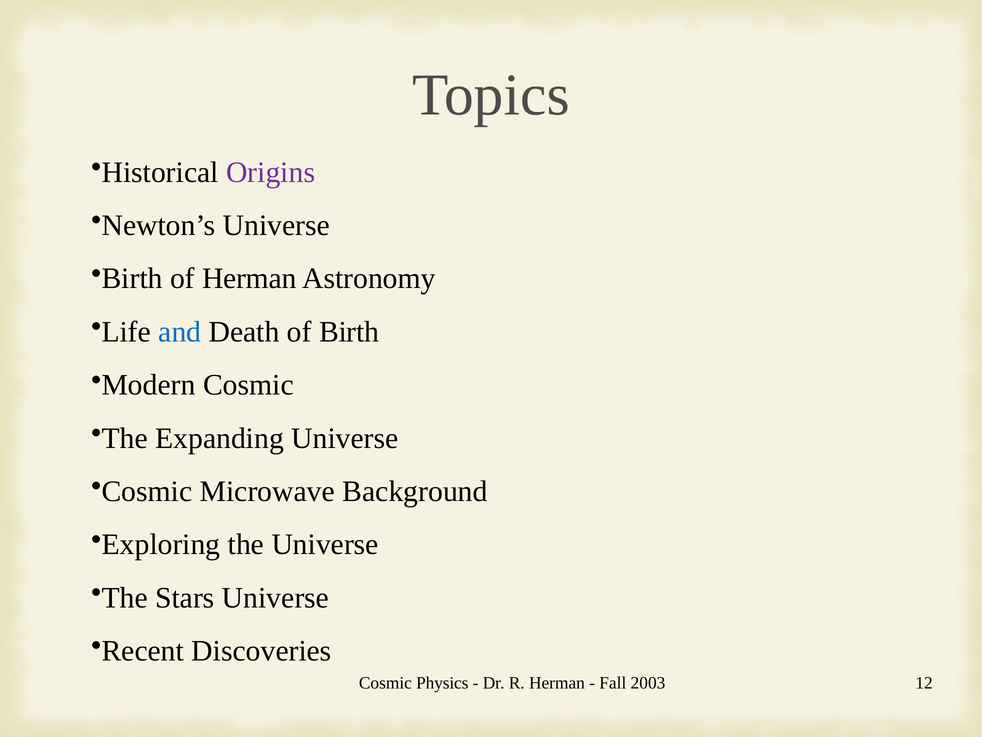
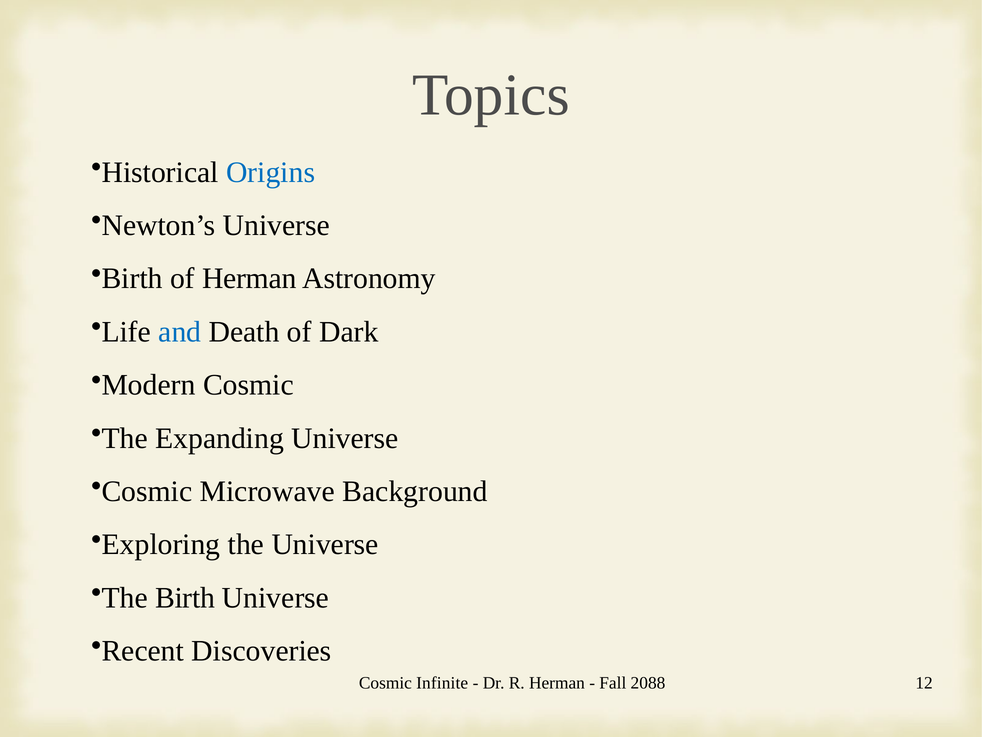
Origins colour: purple -> blue
of Birth: Birth -> Dark
The Stars: Stars -> Birth
Physics: Physics -> Infinite
2003: 2003 -> 2088
